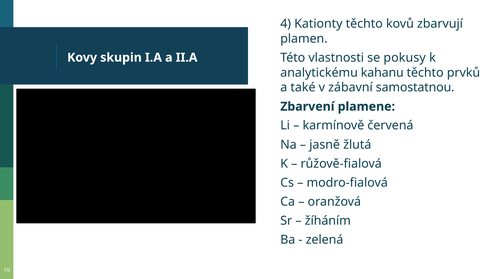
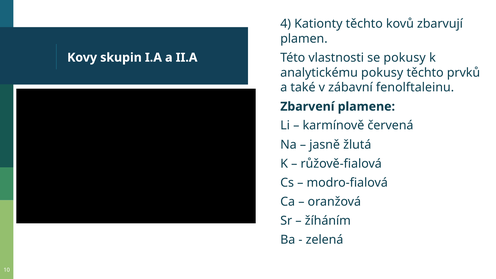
analytickému kahanu: kahanu -> pokusy
samostatnou: samostatnou -> fenolftaleinu
